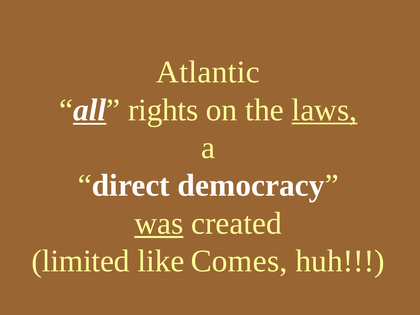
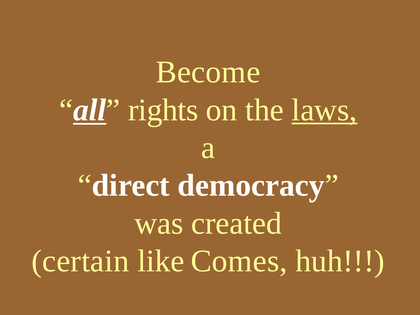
Atlantic: Atlantic -> Become
was underline: present -> none
limited: limited -> certain
